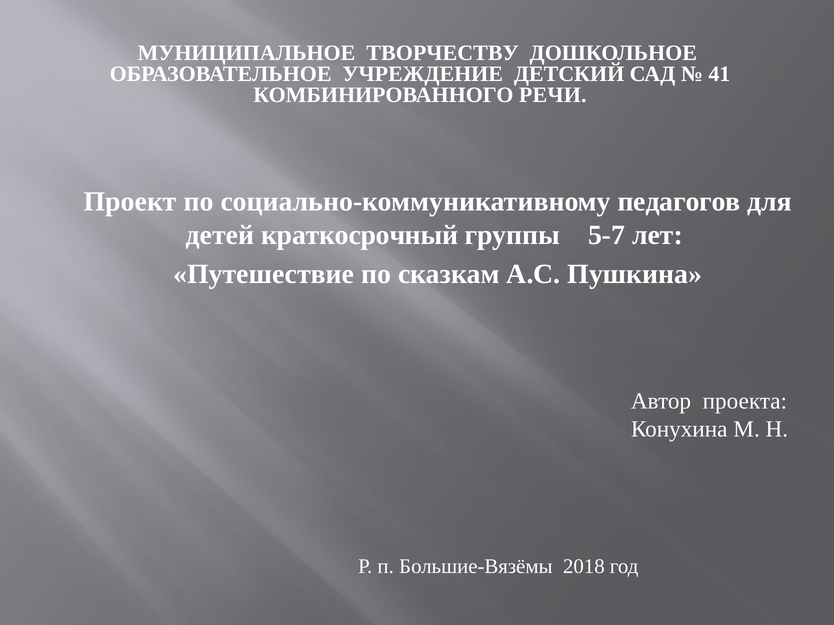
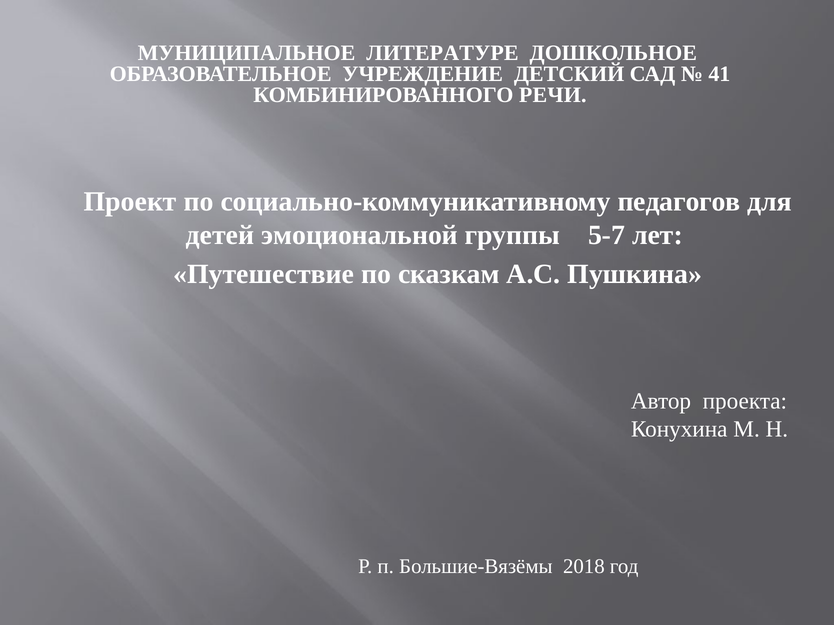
ТВОРЧЕСТВУ: ТВОРЧЕСТВУ -> ЛИТЕРАТУРЕ
краткосрочный: краткосрочный -> эмоциональной
